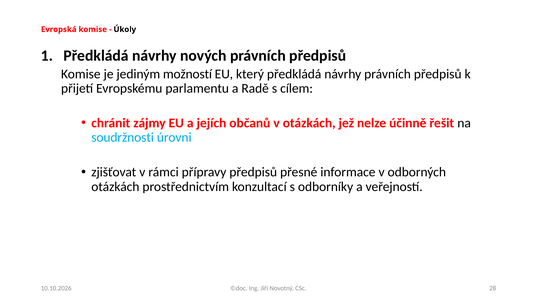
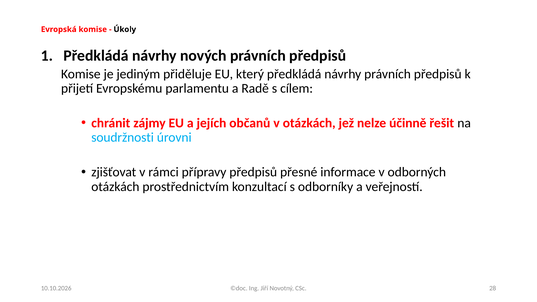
možností: možností -> přiděluje
